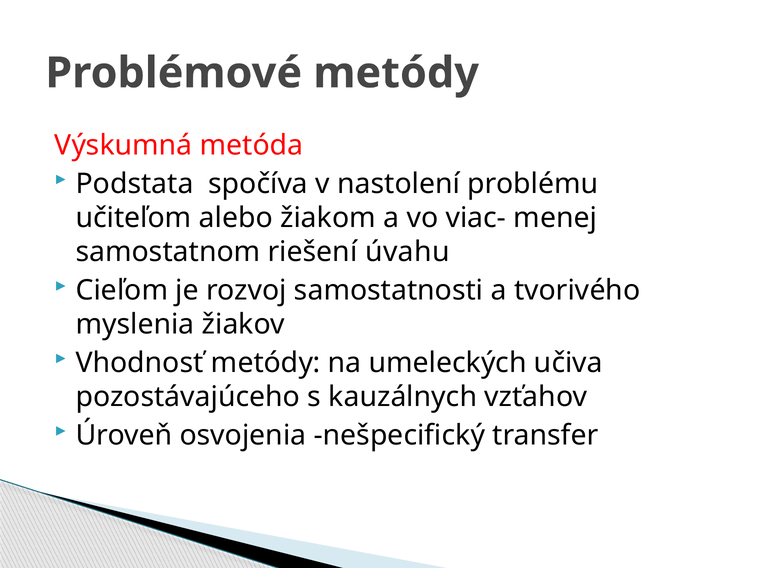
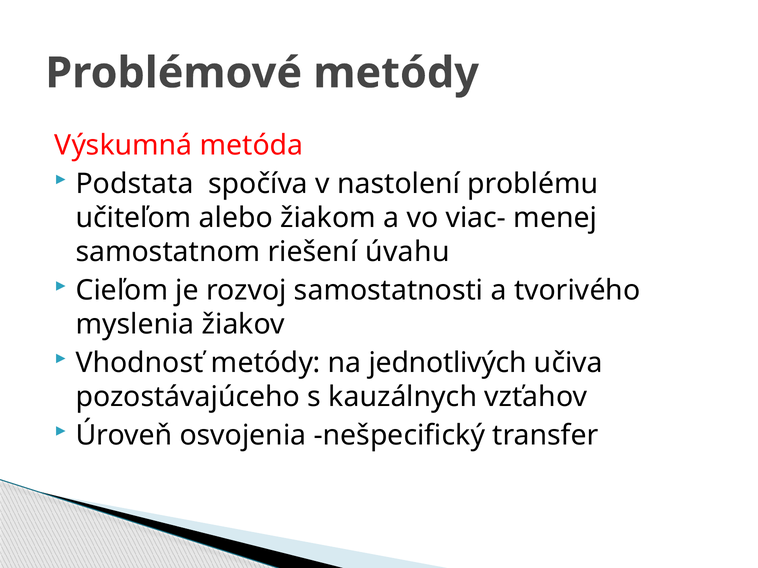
umeleckých: umeleckých -> jednotlivých
